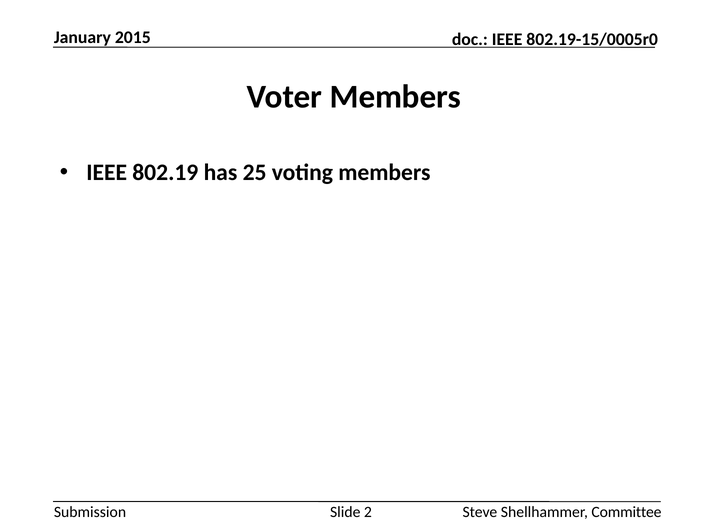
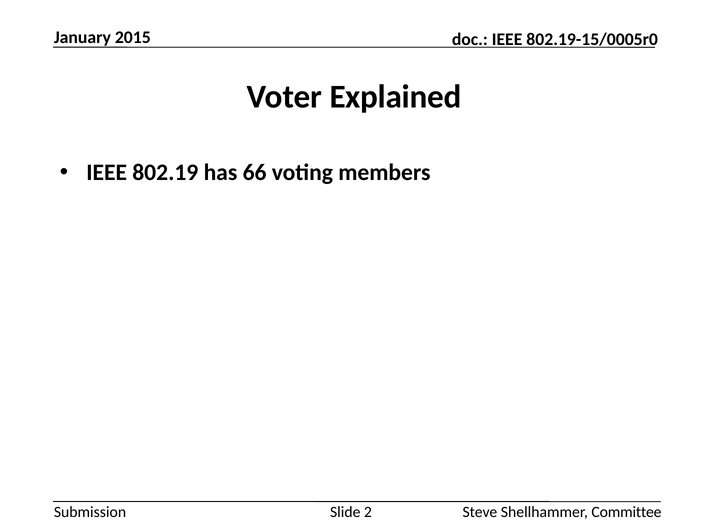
Voter Members: Members -> Explained
25: 25 -> 66
